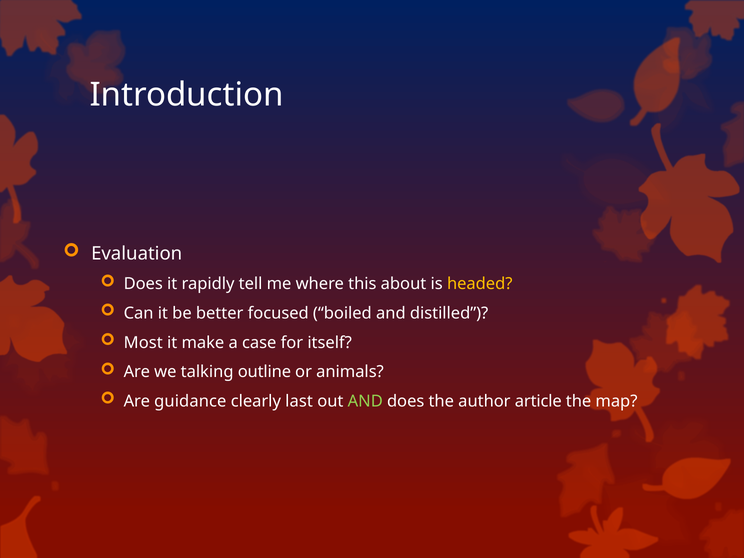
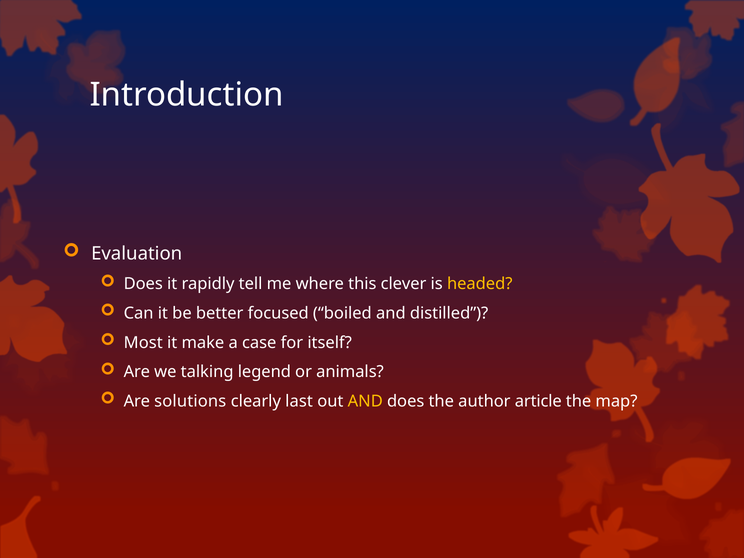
about: about -> clever
outline: outline -> legend
guidance: guidance -> solutions
AND at (365, 401) colour: light green -> yellow
